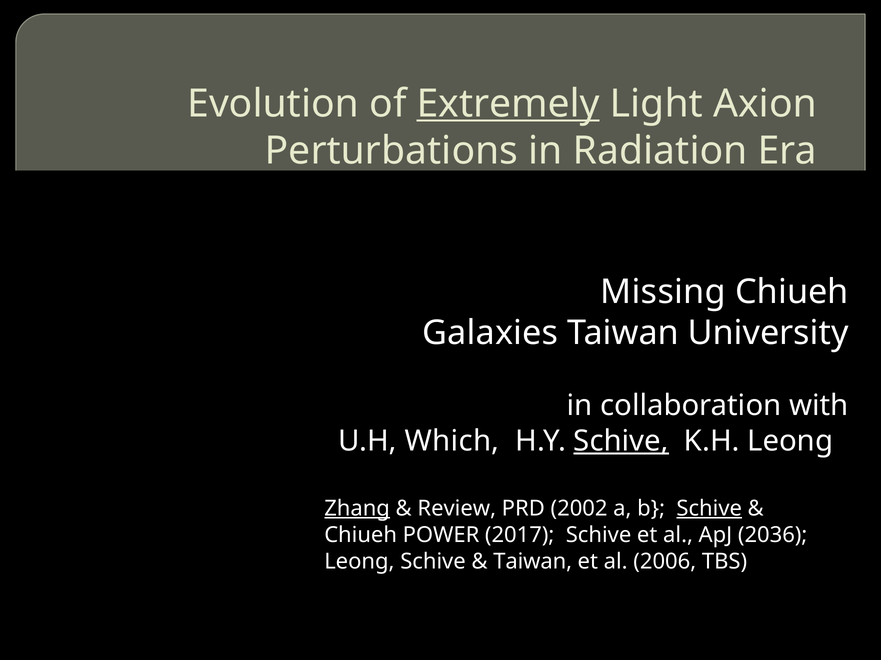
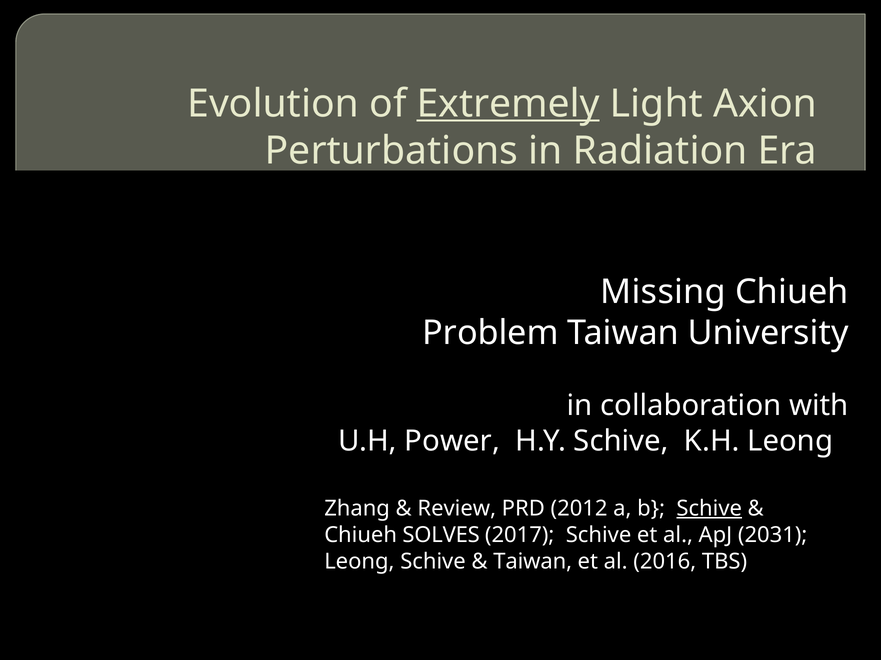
Galaxies: Galaxies -> Problem
Which: Which -> Power
Schive at (621, 441) underline: present -> none
Zhang underline: present -> none
2002: 2002 -> 2012
POWER: POWER -> SOLVES
2036: 2036 -> 2031
2006: 2006 -> 2016
